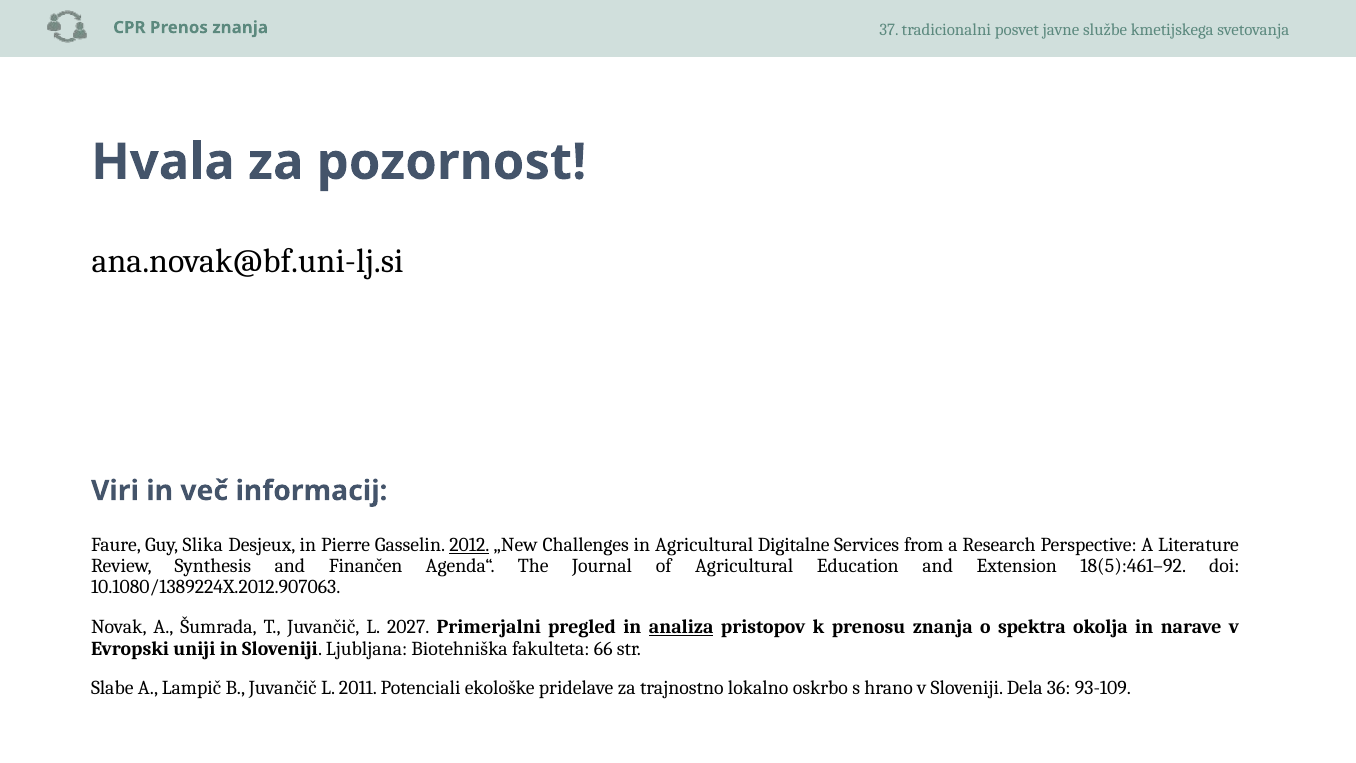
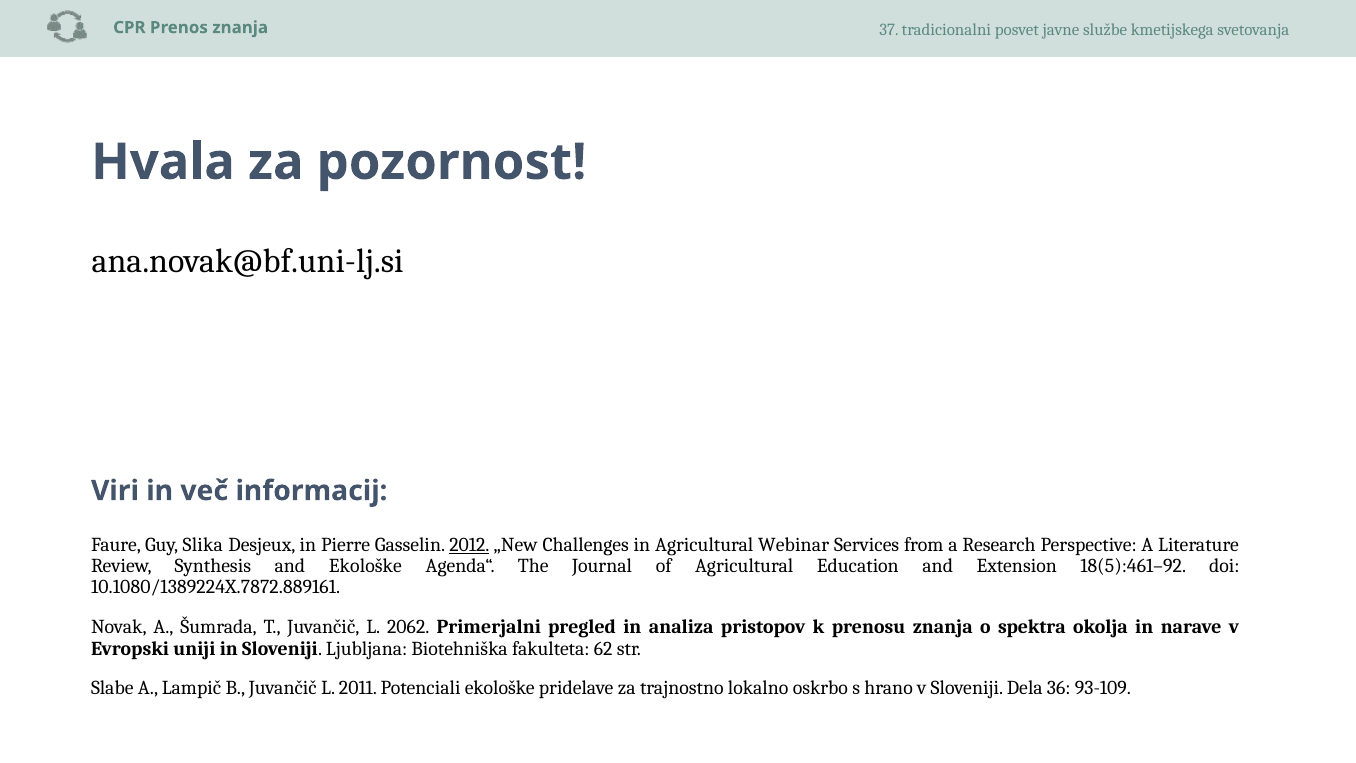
Digitalne: Digitalne -> Webinar
and Finančen: Finančen -> Ekološke
10.1080/1389224X.2012.907063: 10.1080/1389224X.2012.907063 -> 10.1080/1389224X.7872.889161
2027: 2027 -> 2062
analiza underline: present -> none
66: 66 -> 62
